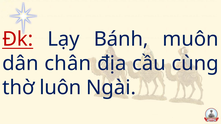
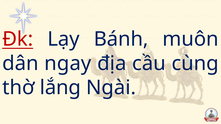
chân: chân -> ngay
luôn: luôn -> lắng
